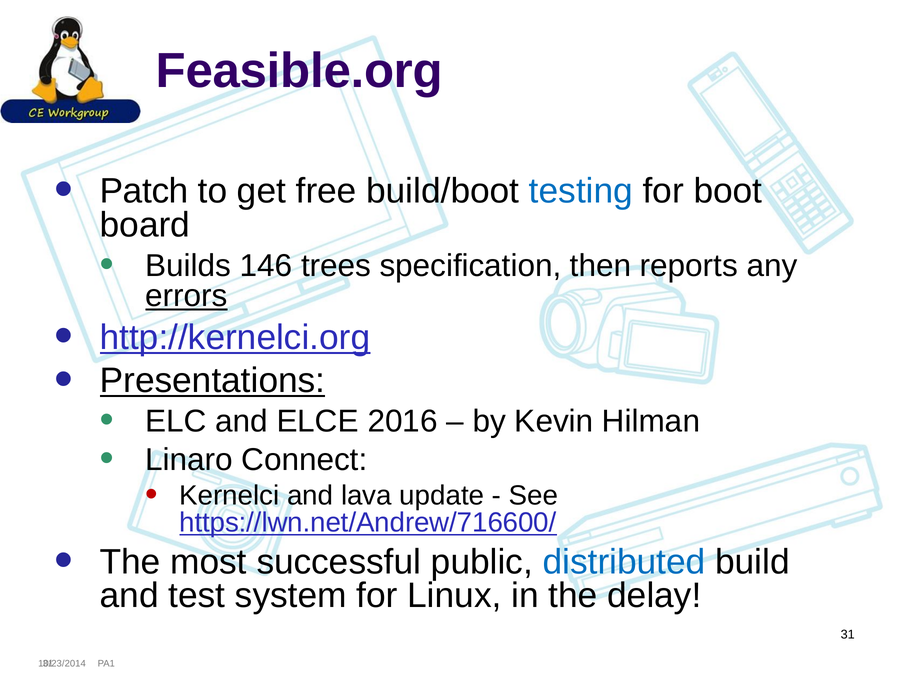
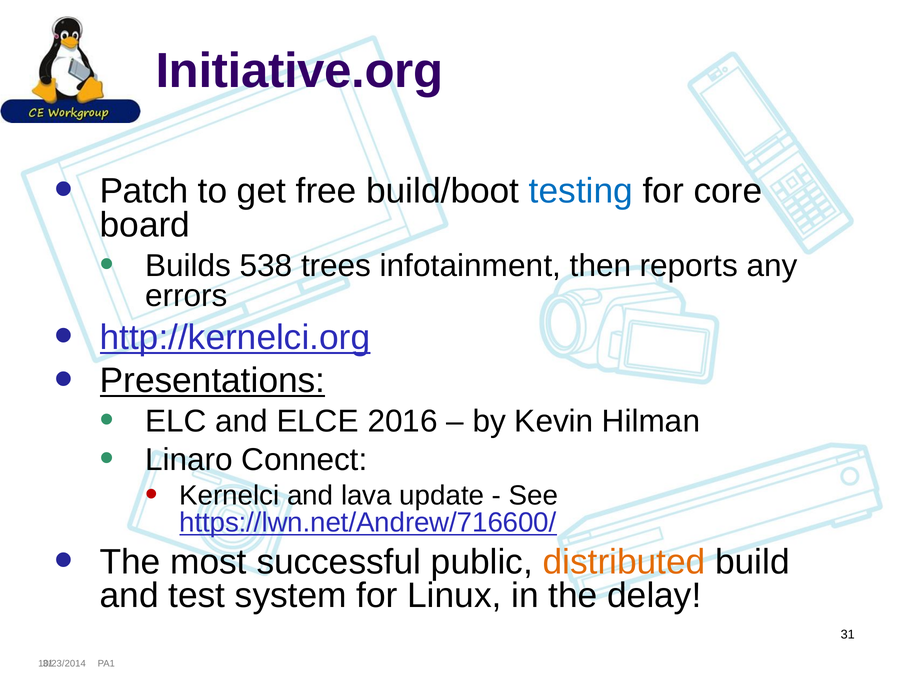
Feasible.org: Feasible.org -> Initiative.org
boot: boot -> core
146: 146 -> 538
specification: specification -> infotainment
errors underline: present -> none
distributed colour: blue -> orange
